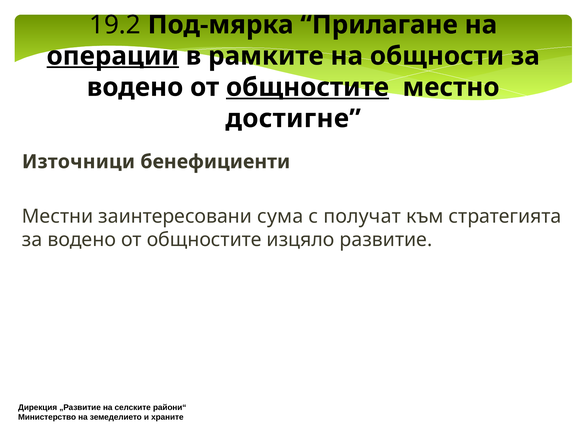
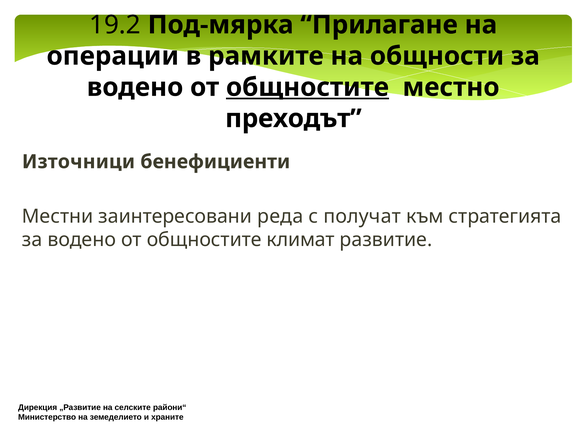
операции underline: present -> none
достигне: достигне -> преходът
сума: сума -> реда
изцяло: изцяло -> климат
